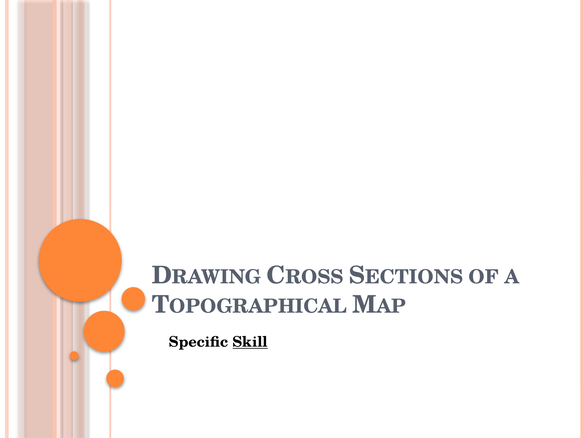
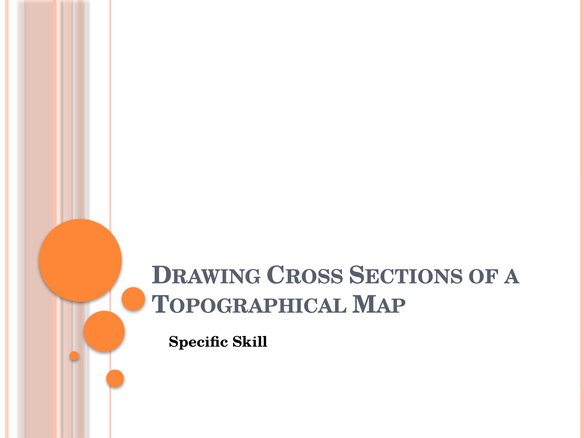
Skill underline: present -> none
